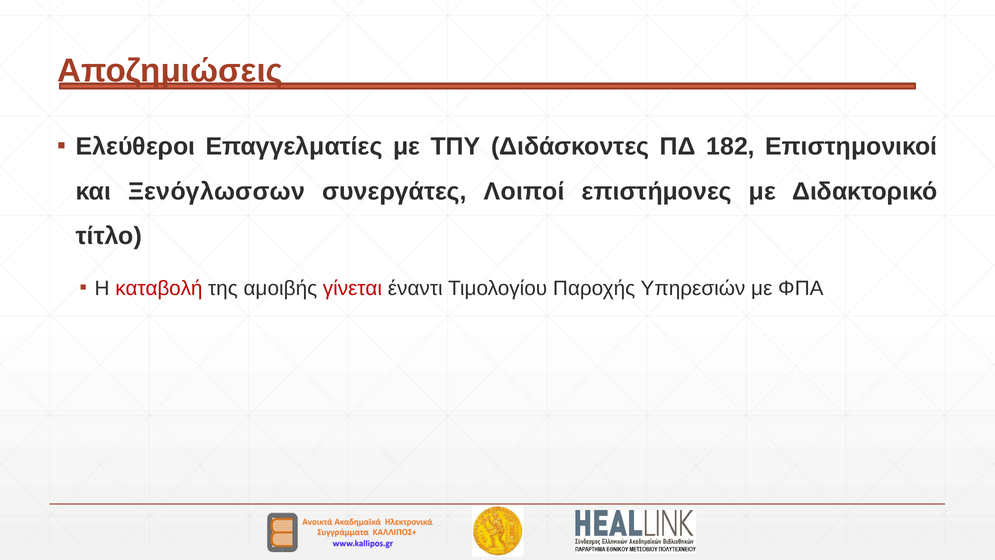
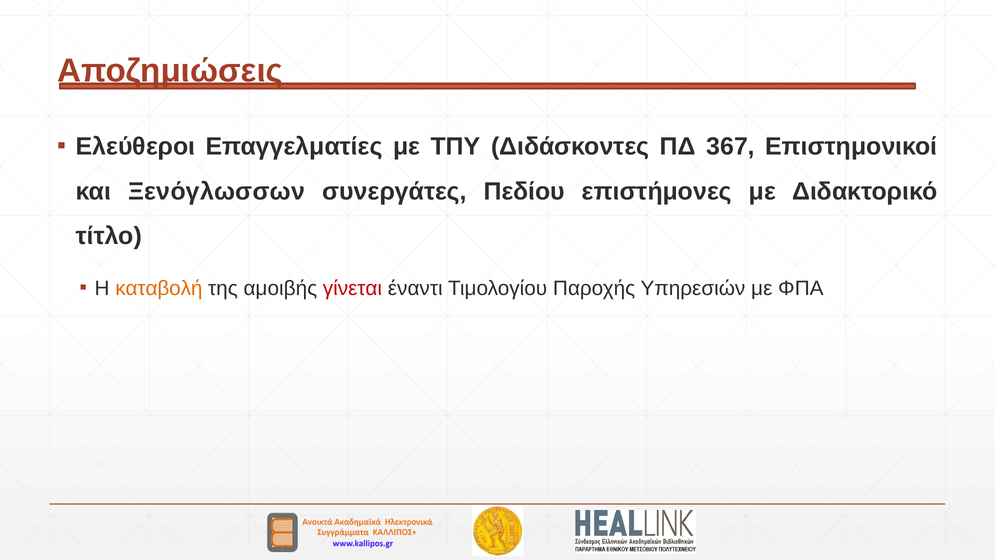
182: 182 -> 367
Λοιποί: Λοιποί -> Πεδίου
καταβολή colour: red -> orange
